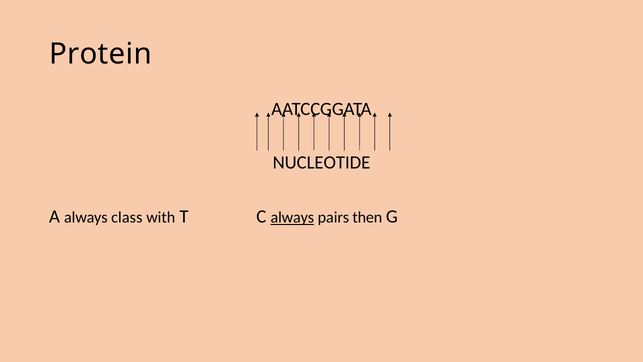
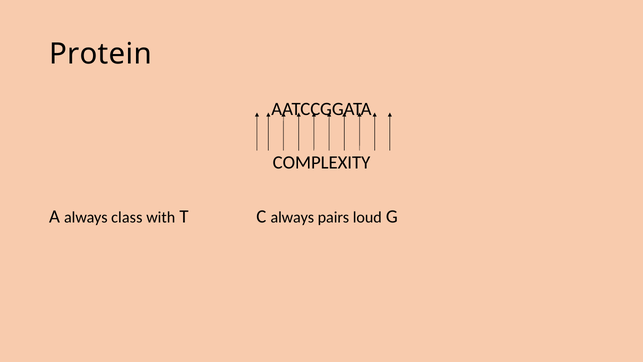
NUCLEOTIDE: NUCLEOTIDE -> COMPLEXITY
always at (292, 217) underline: present -> none
then: then -> loud
